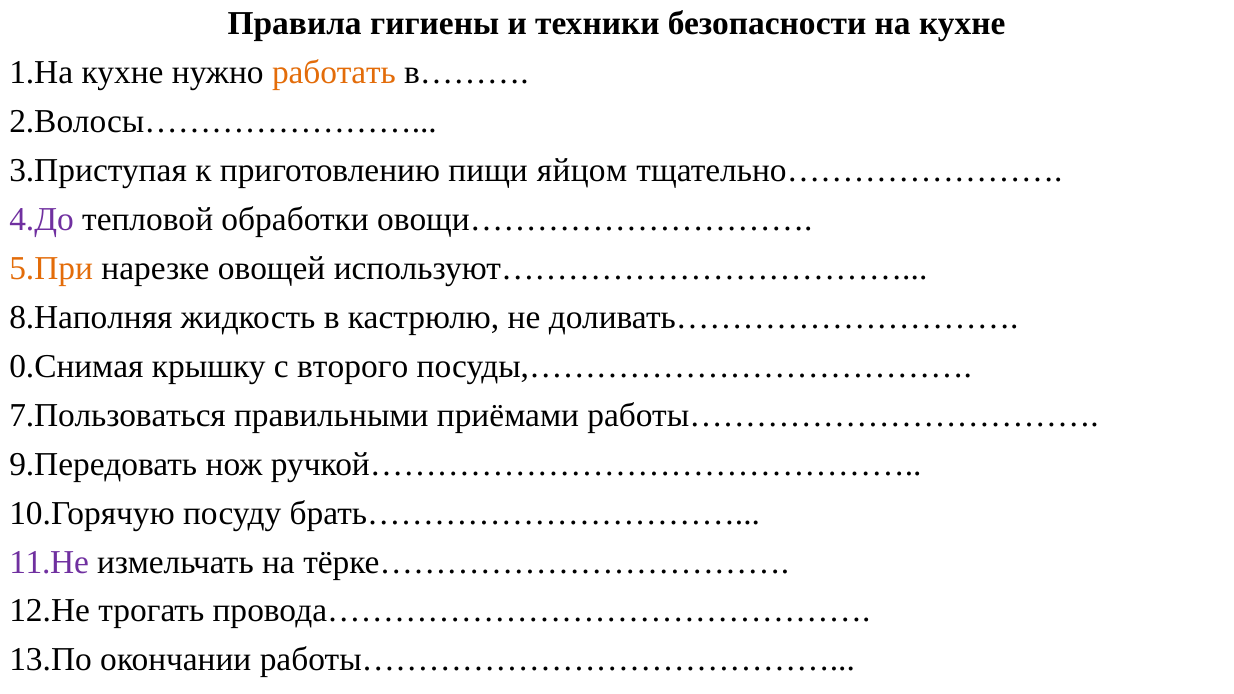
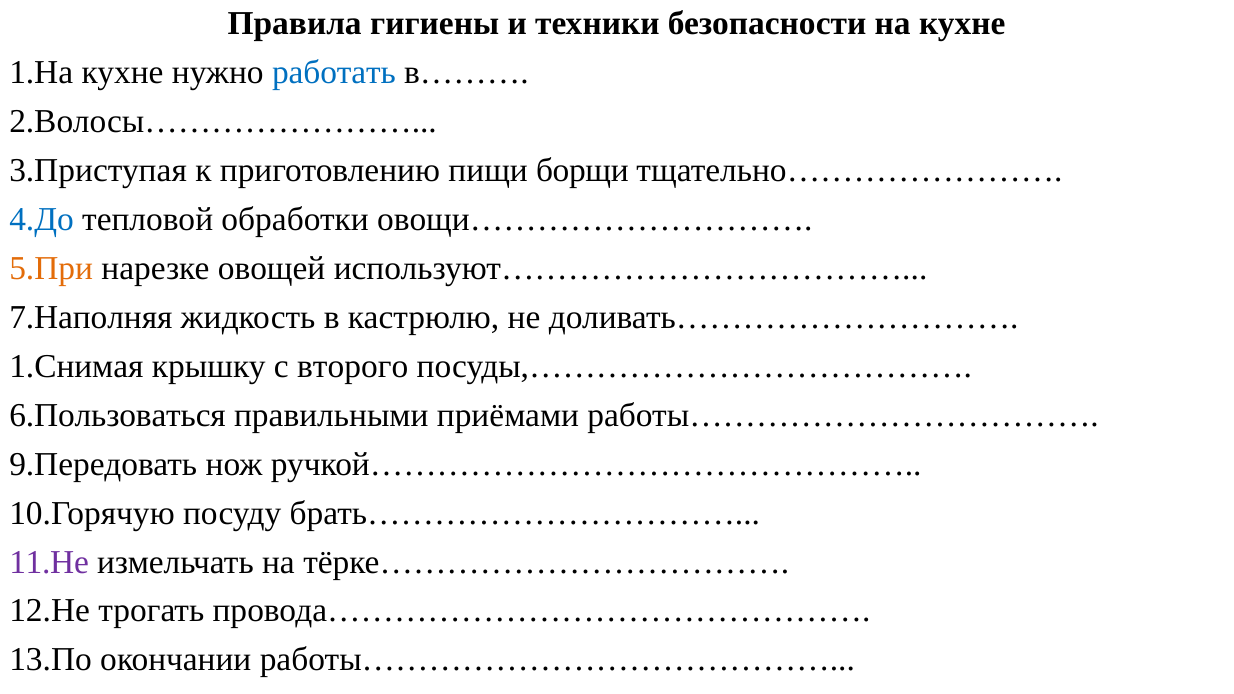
работать colour: orange -> blue
яйцом: яйцом -> борщи
4.До colour: purple -> blue
8.Наполняя: 8.Наполняя -> 7.Наполняя
0.Снимая: 0.Снимая -> 1.Снимая
7.Пользоваться: 7.Пользоваться -> 6.Пользоваться
